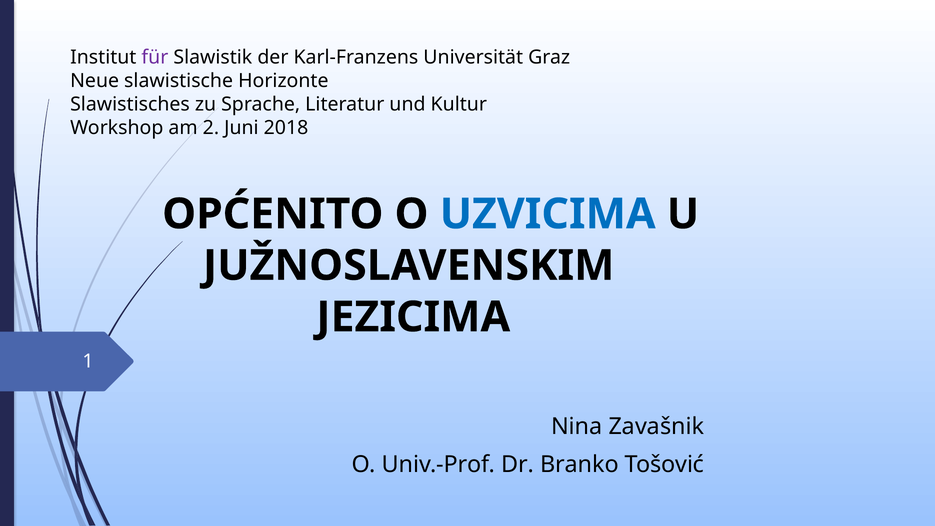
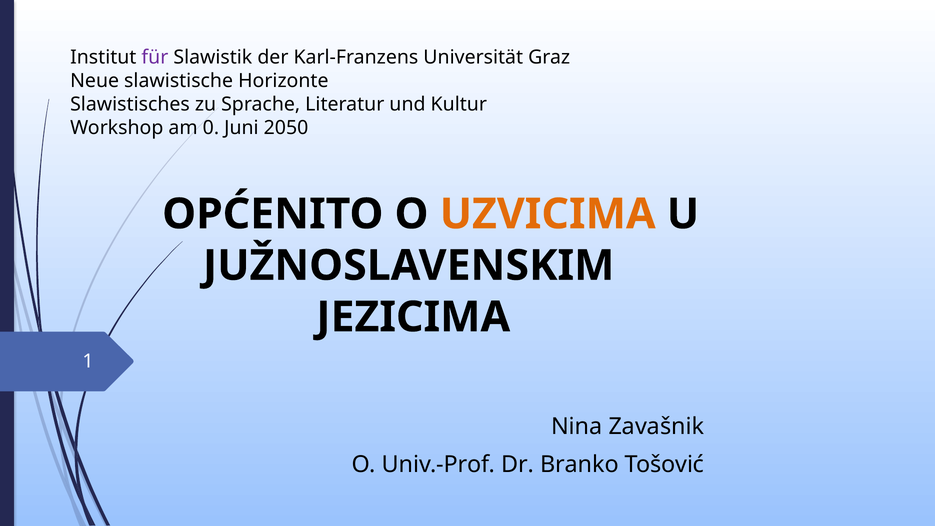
2: 2 -> 0
2018: 2018 -> 2050
UZVICIMA colour: blue -> orange
